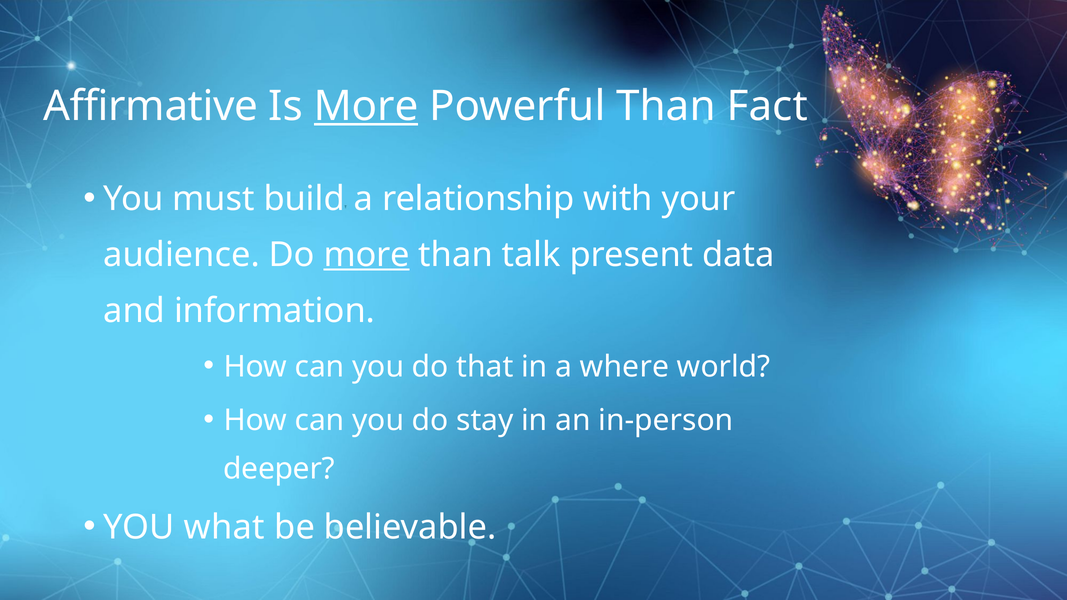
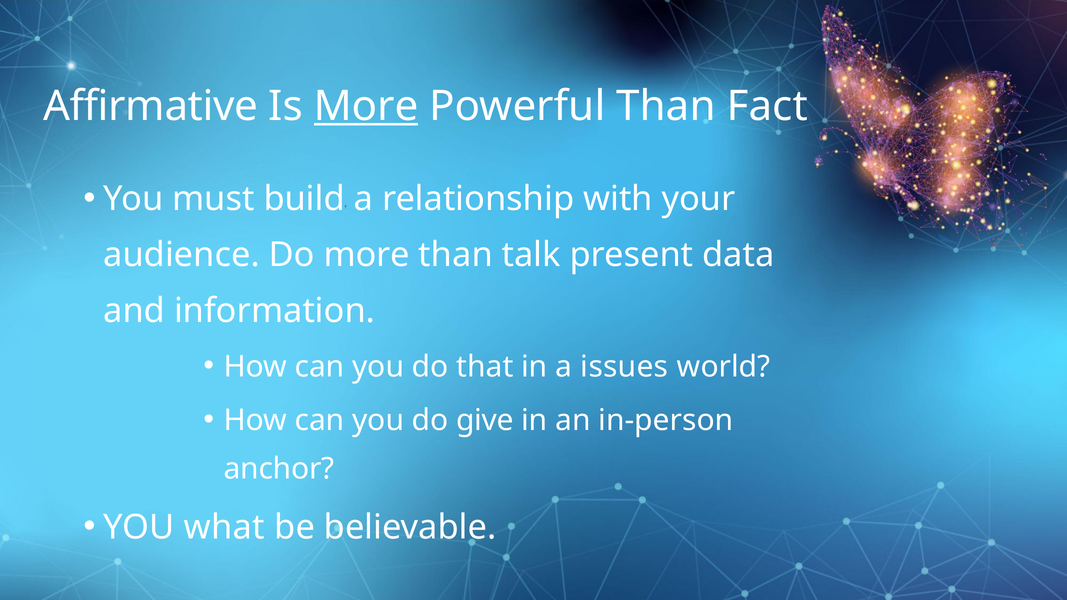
more at (367, 255) underline: present -> none
where: where -> issues
stay: stay -> give
deeper: deeper -> anchor
